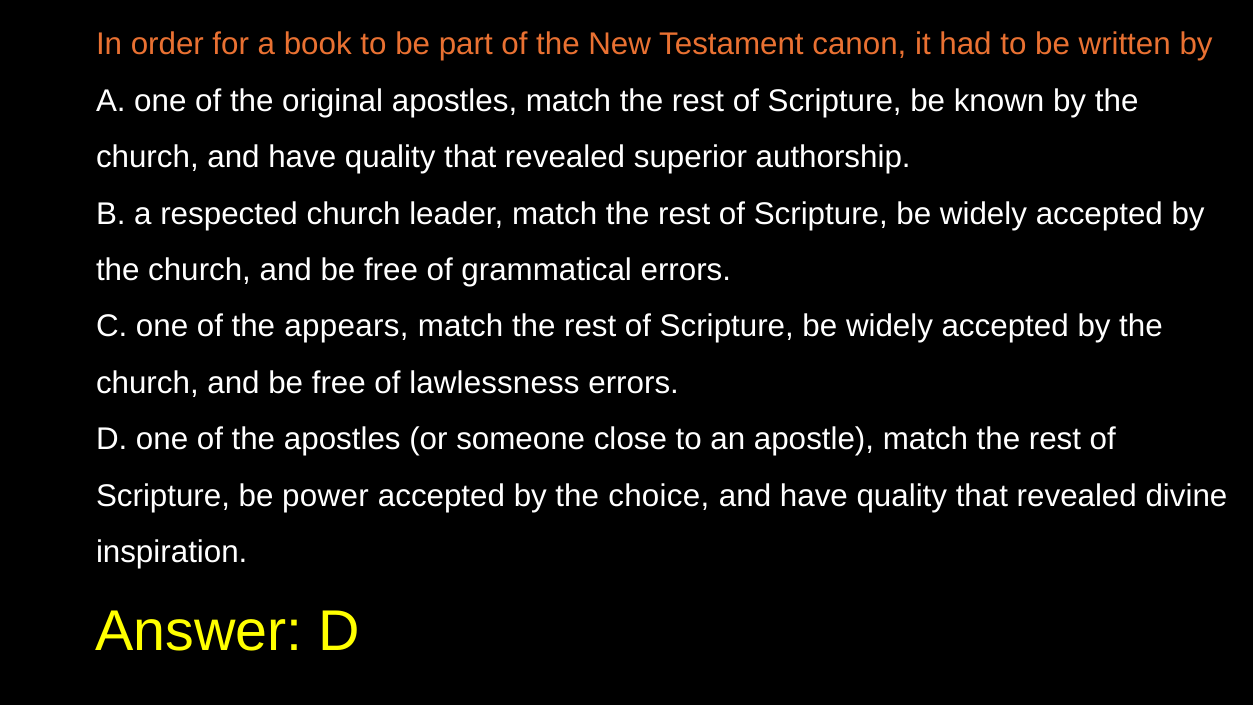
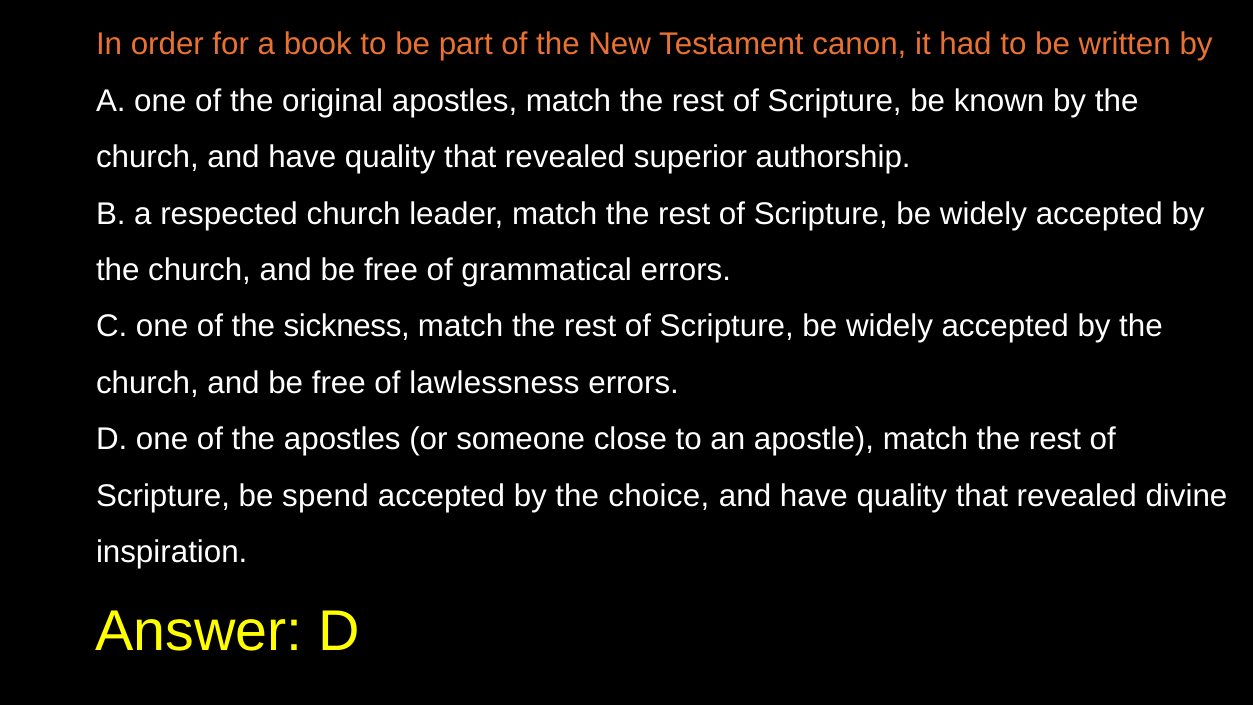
appears: appears -> sickness
power: power -> spend
